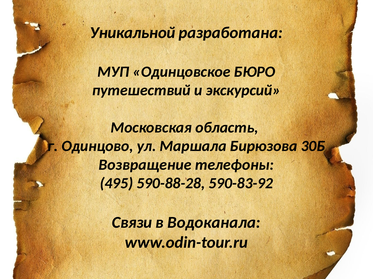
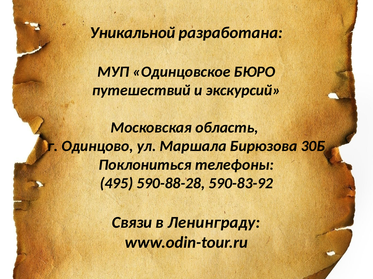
Возвращение: Возвращение -> Поклониться
Водоканала: Водоканала -> Ленинграду
